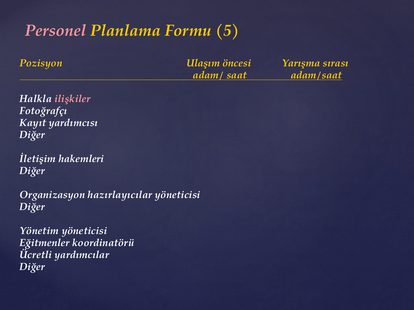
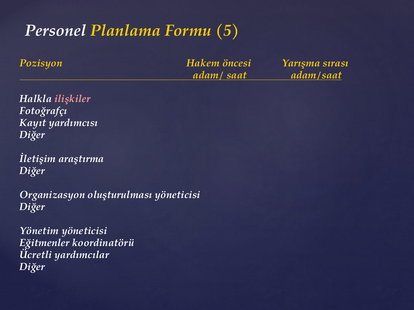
Personel colour: pink -> white
Ulaşım: Ulaşım -> Hakem
hakemleri: hakemleri -> araştırma
hazırlayıcılar: hazırlayıcılar -> oluşturulması
